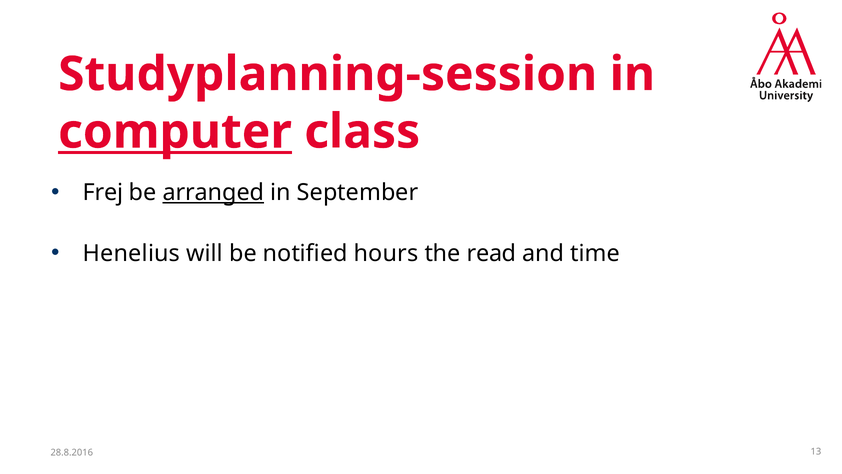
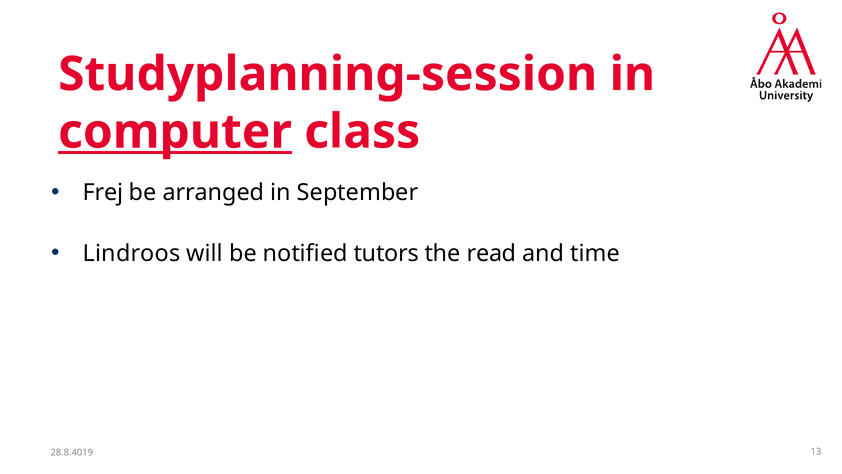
arranged underline: present -> none
Henelius: Henelius -> Lindroos
hours: hours -> tutors
28.8.2016: 28.8.2016 -> 28.8.4019
